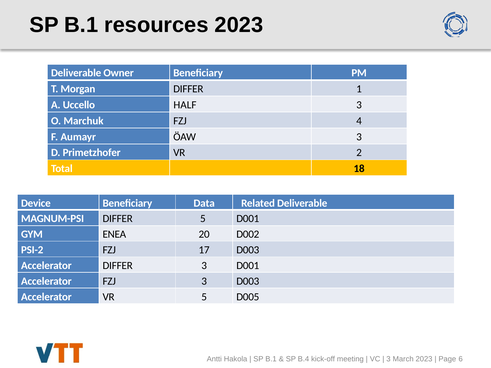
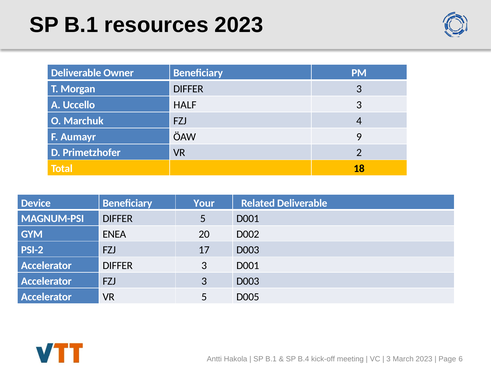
Morgan DIFFER 1: 1 -> 3
3 at (359, 137): 3 -> 9
Data: Data -> Your
